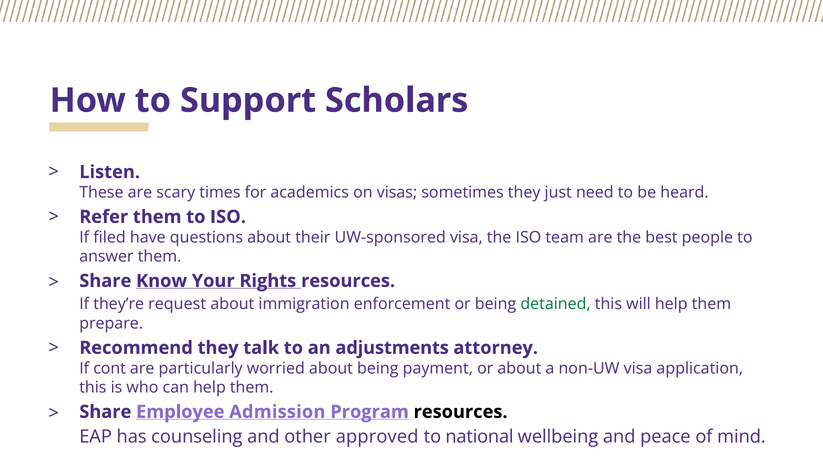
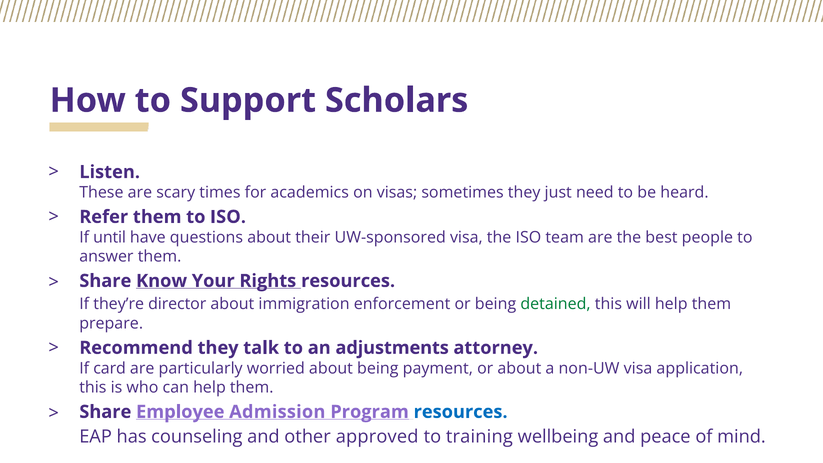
filed: filed -> until
request: request -> director
cont: cont -> card
resources at (461, 412) colour: black -> blue
national: national -> training
